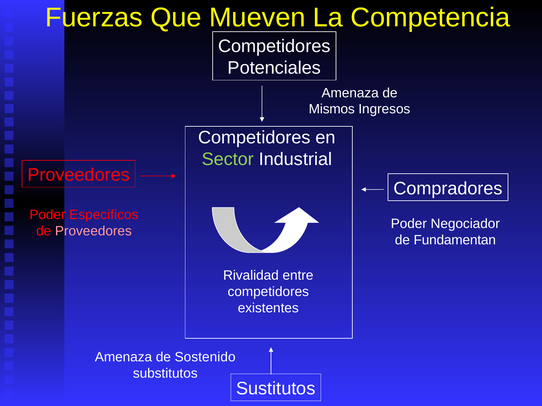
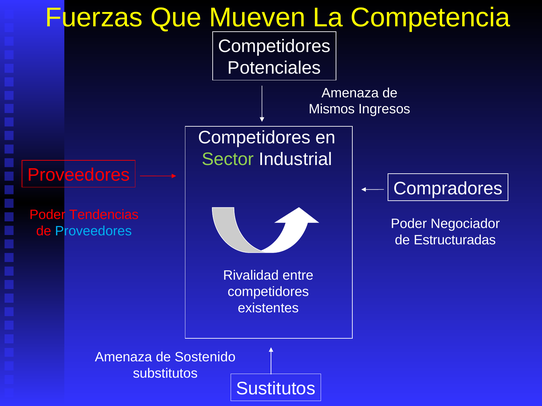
Especificos: Especificos -> Tendencias
Proveedores at (93, 231) colour: pink -> light blue
Fundamentan: Fundamentan -> Estructuradas
